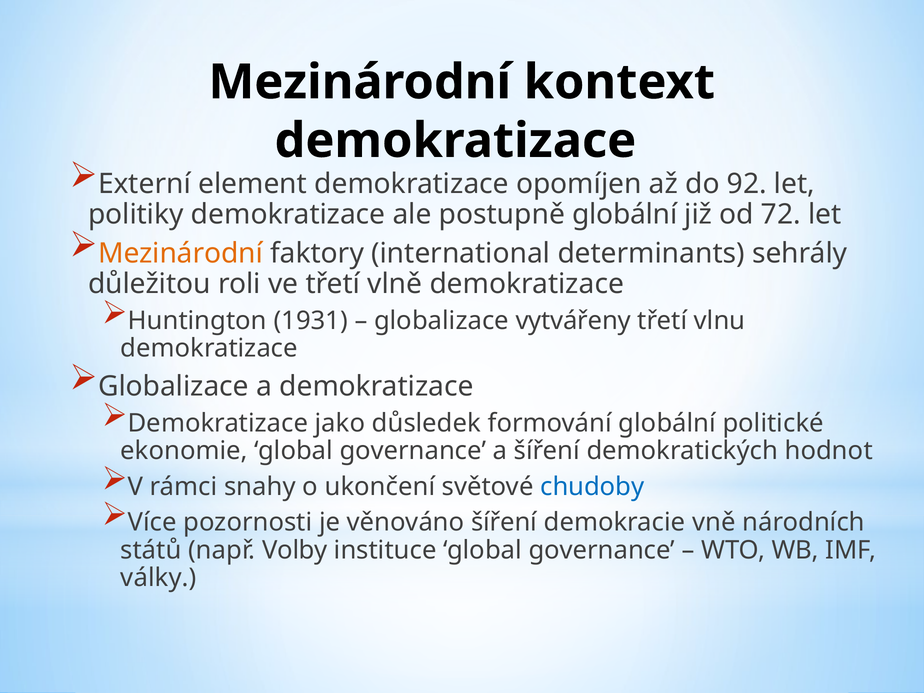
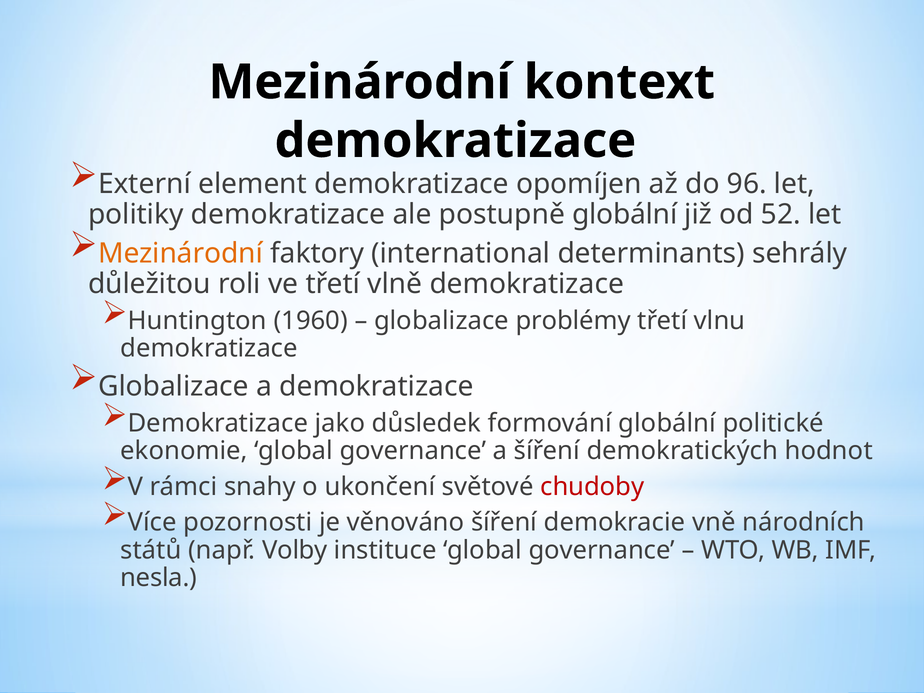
92: 92 -> 96
72: 72 -> 52
1931: 1931 -> 1960
vytvářeny: vytvářeny -> problémy
chudoby colour: blue -> red
války: války -> nesla
